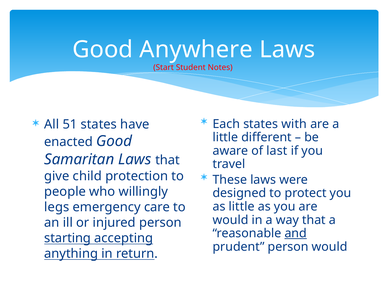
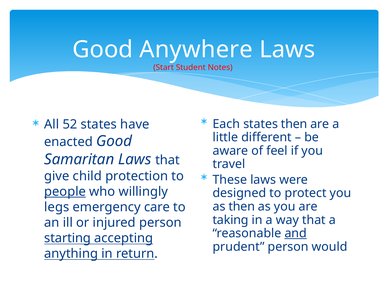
states with: with -> then
51: 51 -> 52
last: last -> feel
people underline: none -> present
as little: little -> then
would at (231, 220): would -> taking
